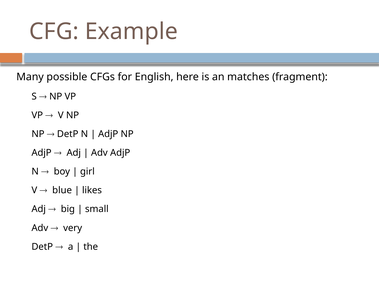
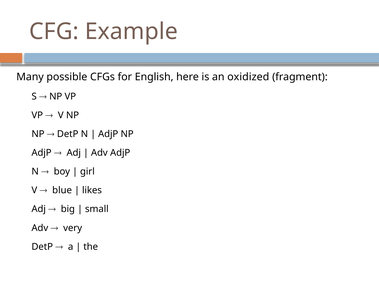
matches: matches -> oxidized
